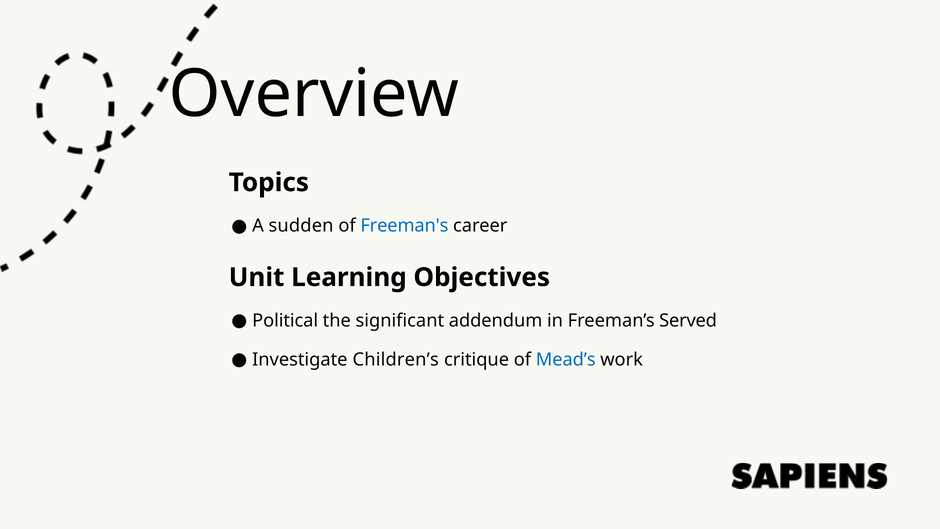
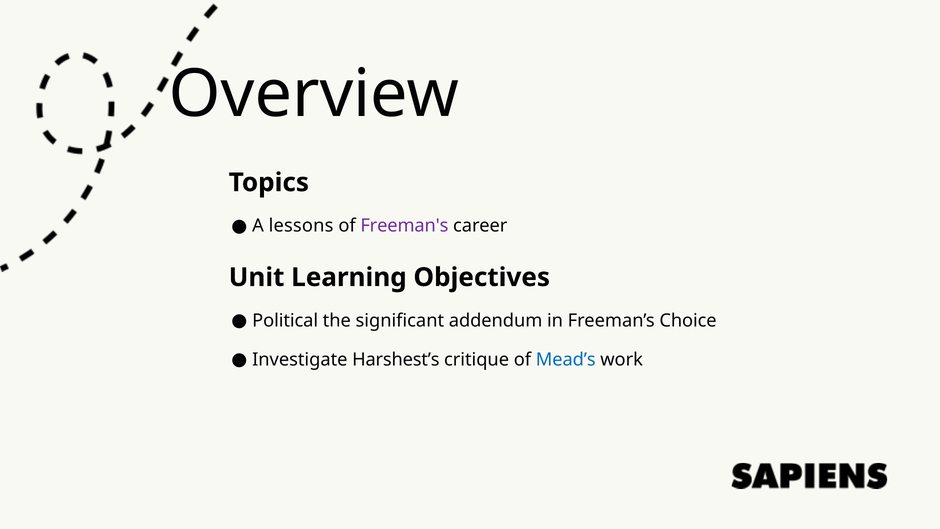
sudden: sudden -> lessons
Freeman's colour: blue -> purple
Served: Served -> Choice
Children’s: Children’s -> Harshest’s
